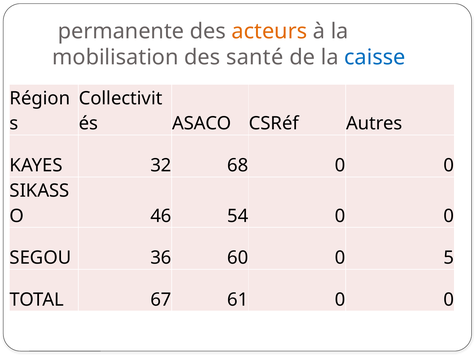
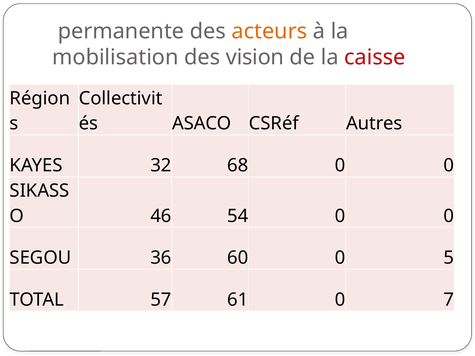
santé: santé -> vision
caisse colour: blue -> red
67: 67 -> 57
61 0 0: 0 -> 7
